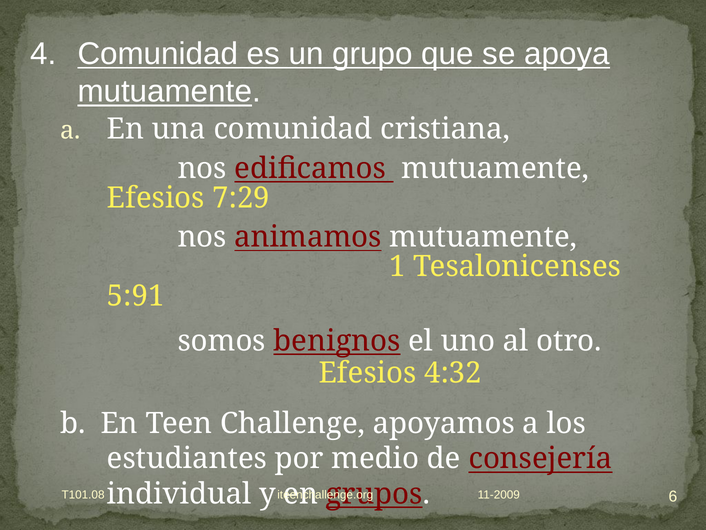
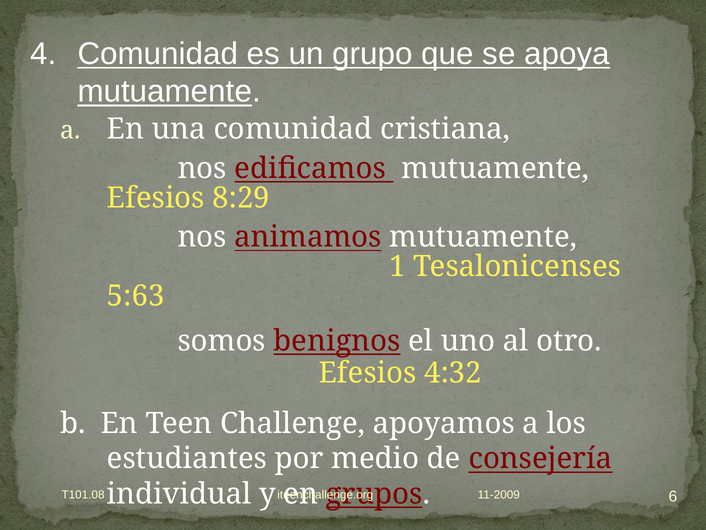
7:29: 7:29 -> 8:29
5:91: 5:91 -> 5:63
